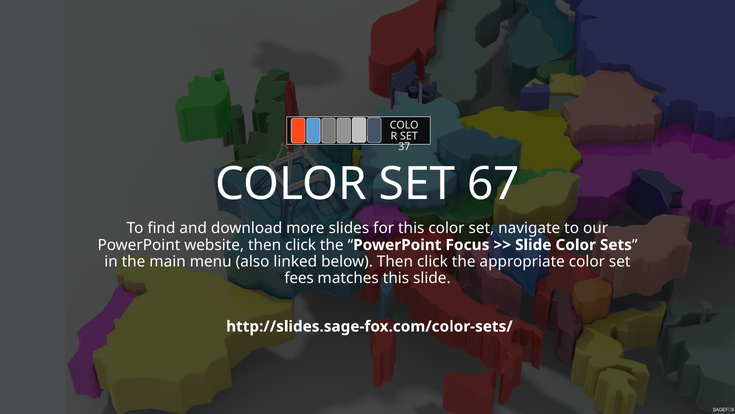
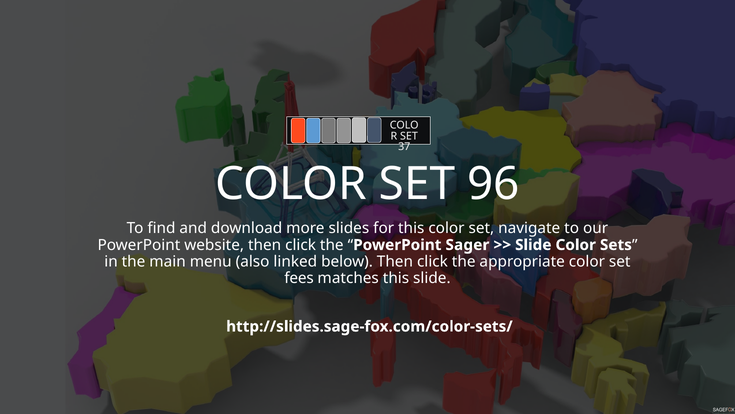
67: 67 -> 96
Focus: Focus -> Sager
